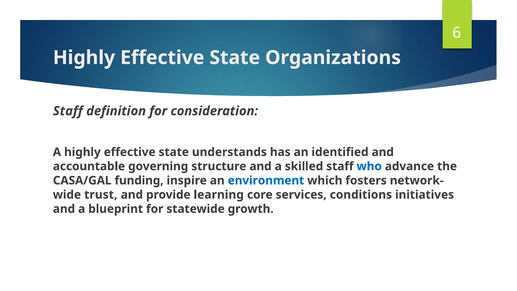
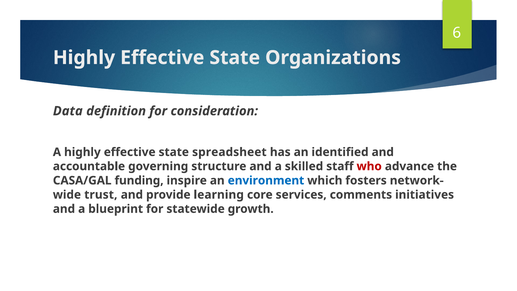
Staff at (68, 111): Staff -> Data
understands: understands -> spreadsheet
who colour: blue -> red
conditions: conditions -> comments
